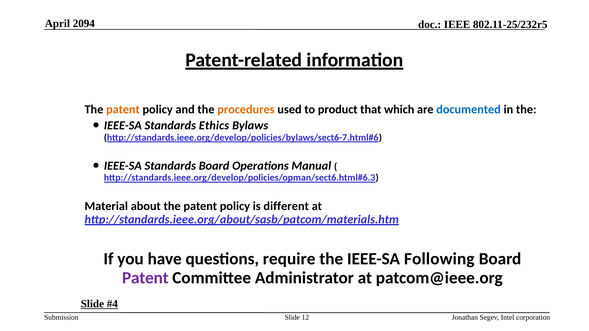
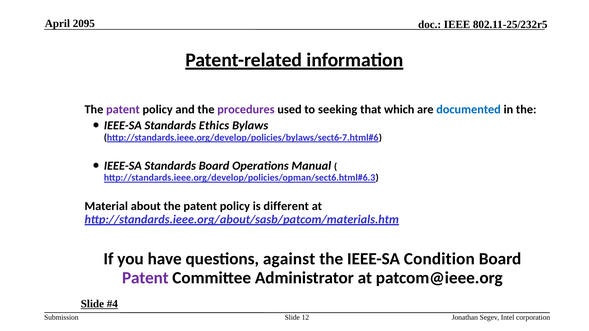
2094: 2094 -> 2095
patent at (123, 110) colour: orange -> purple
procedures colour: orange -> purple
product: product -> seeking
require: require -> against
Following: Following -> Condition
